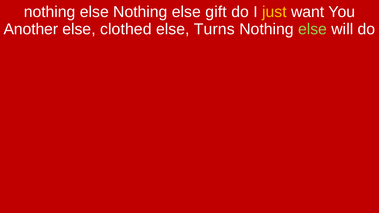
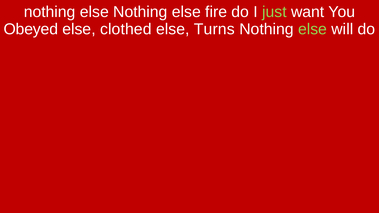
gift: gift -> fire
just colour: yellow -> light green
Another: Another -> Obeyed
